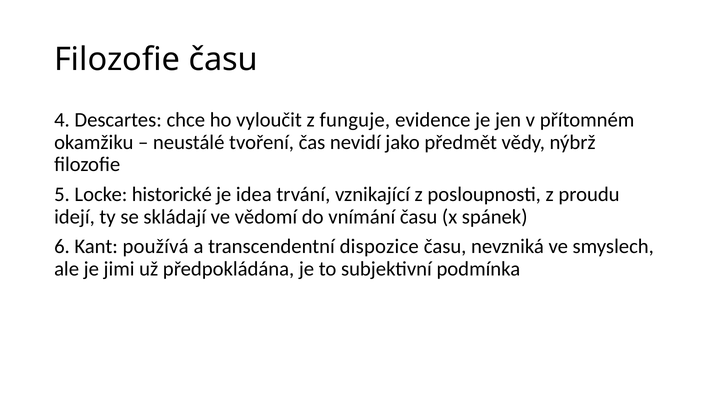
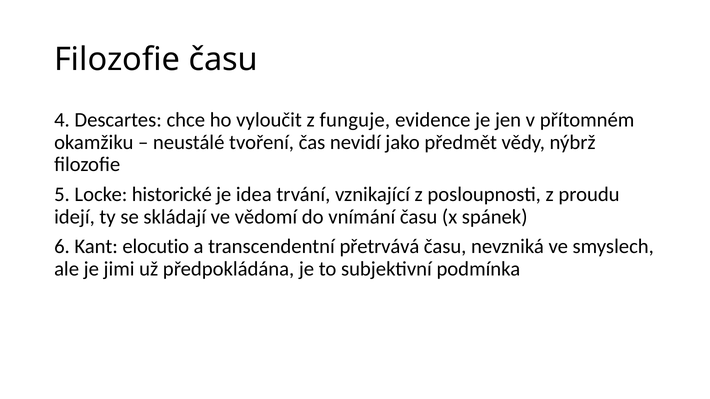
používá: používá -> elocutio
dispozice: dispozice -> přetrvává
